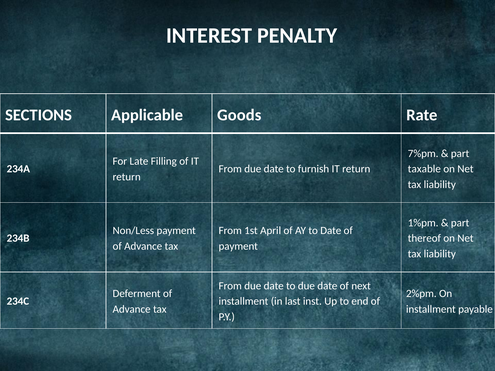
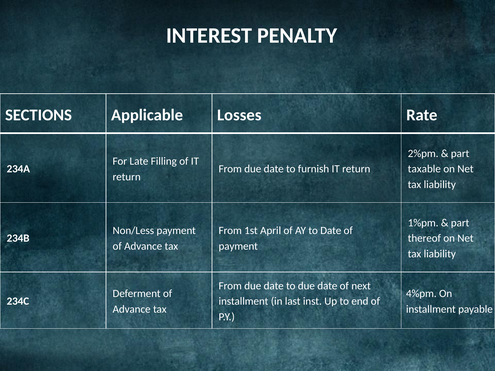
Goods: Goods -> Losses
7%pm: 7%pm -> 2%pm
2%pm: 2%pm -> 4%pm
